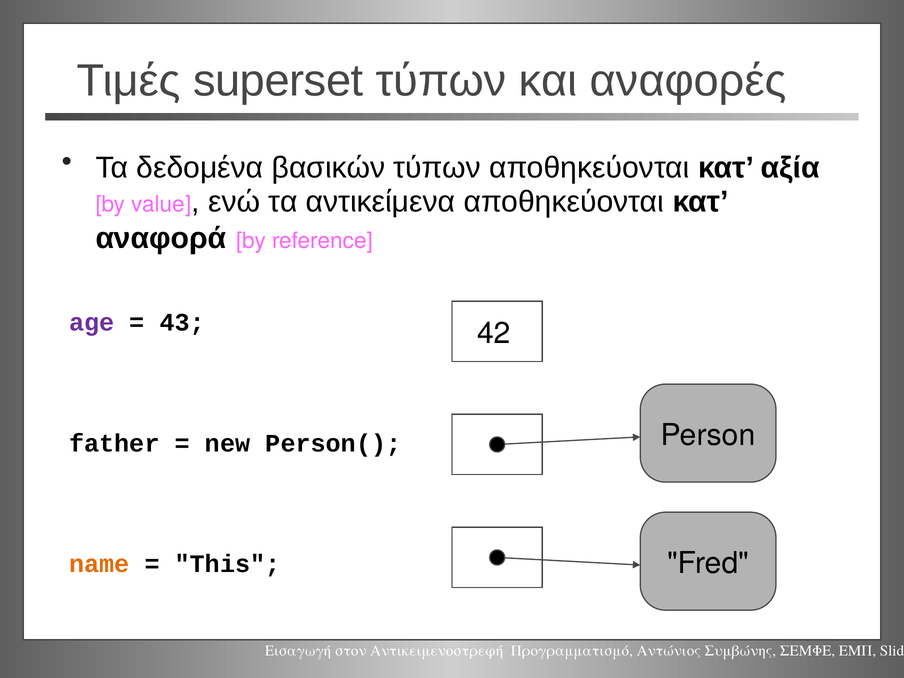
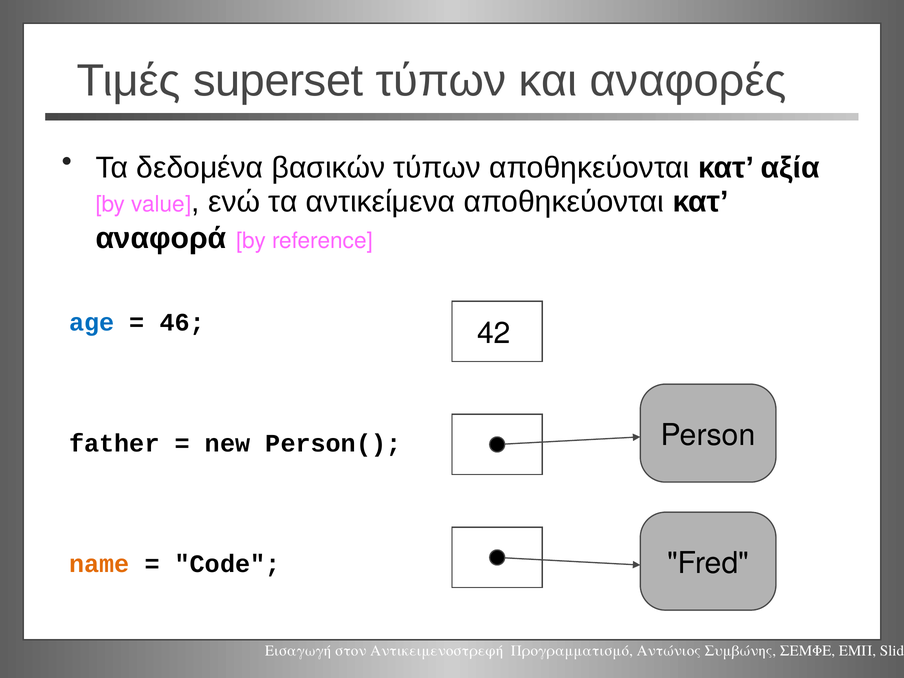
age colour: purple -> blue
43: 43 -> 46
This: This -> Code
